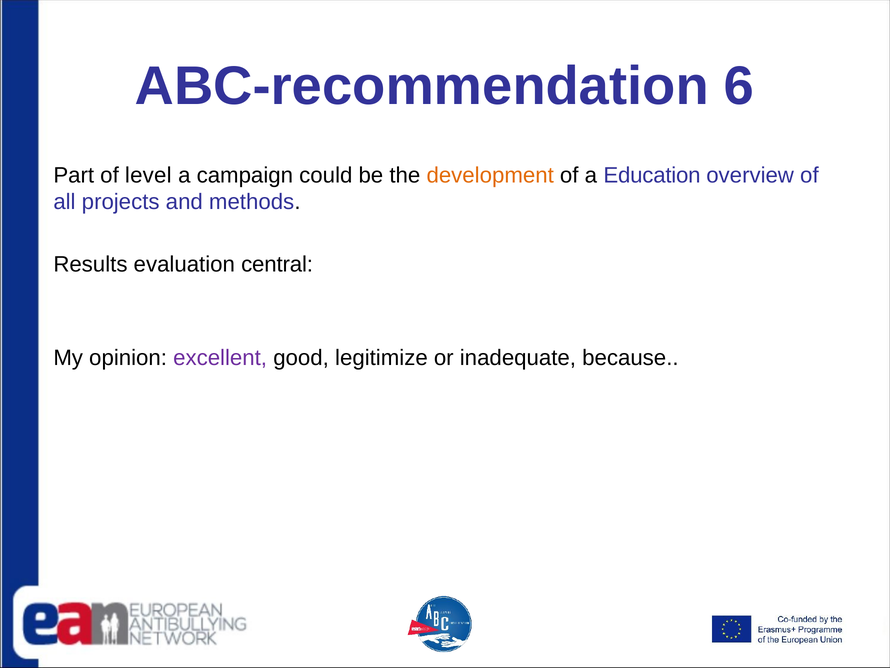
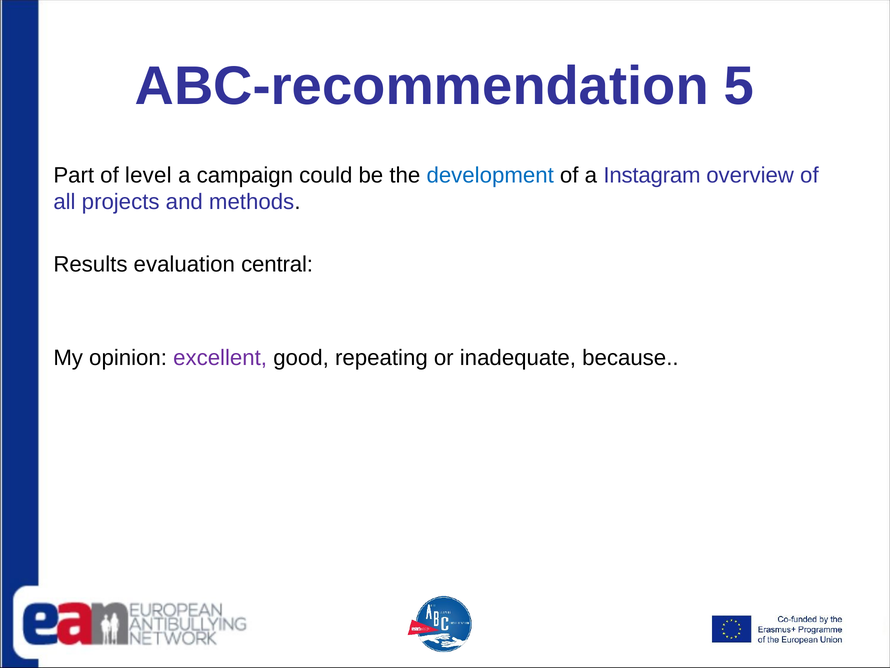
6: 6 -> 5
development colour: orange -> blue
Education: Education -> Instagram
legitimize: legitimize -> repeating
